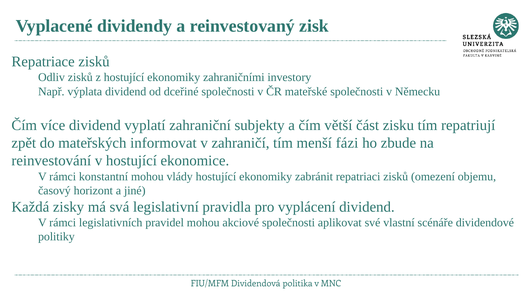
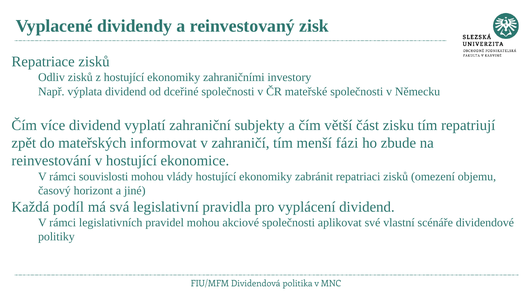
konstantní: konstantní -> souvislosti
zisky: zisky -> podíl
